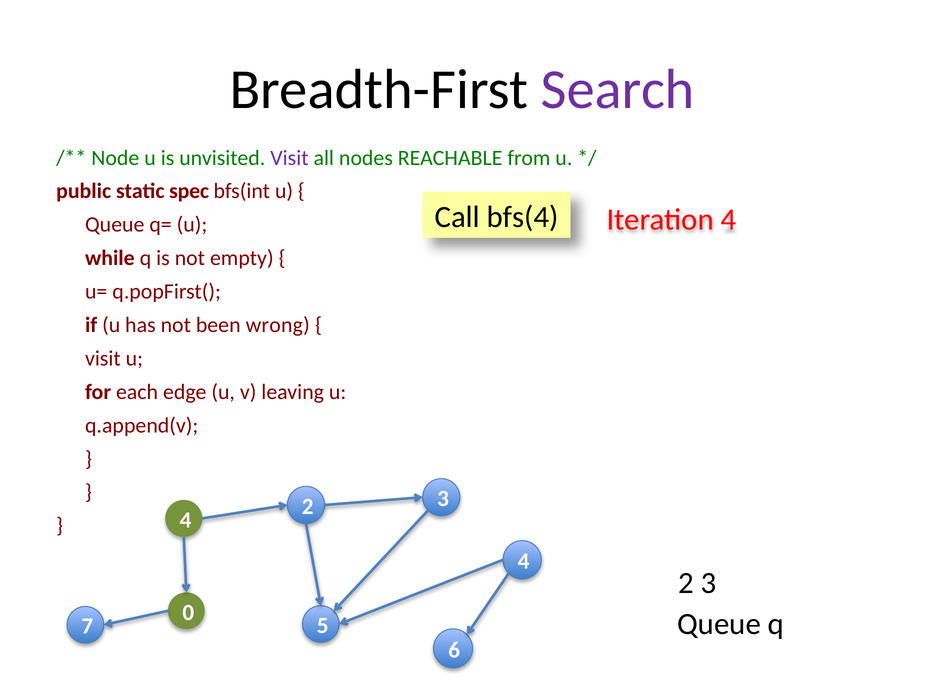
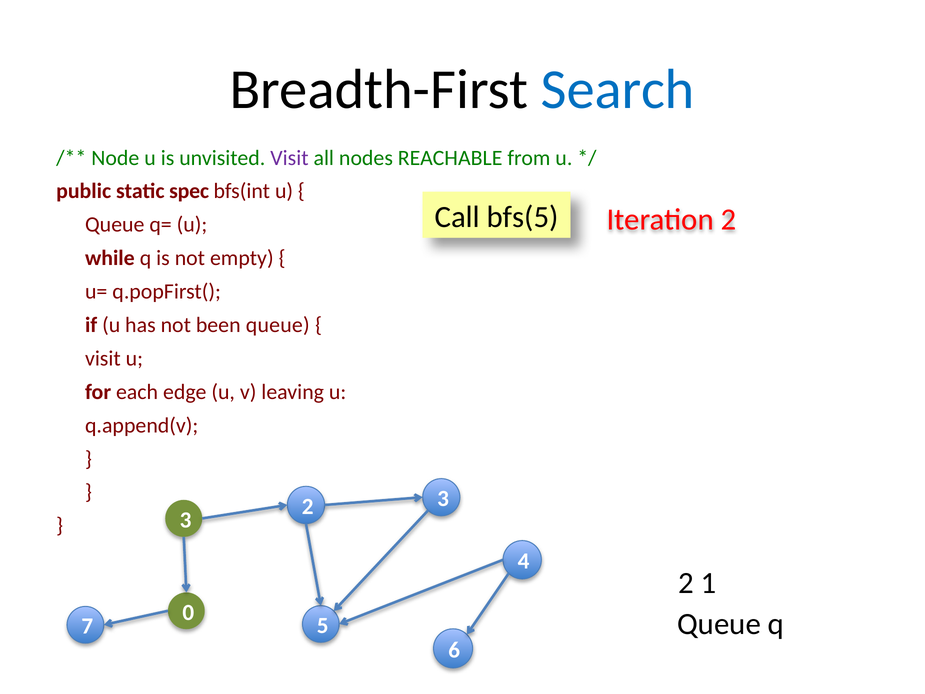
Search colour: purple -> blue
bfs(4: bfs(4 -> bfs(5
Iteration 4: 4 -> 2
been wrong: wrong -> queue
4 at (186, 520): 4 -> 3
2 3: 3 -> 1
